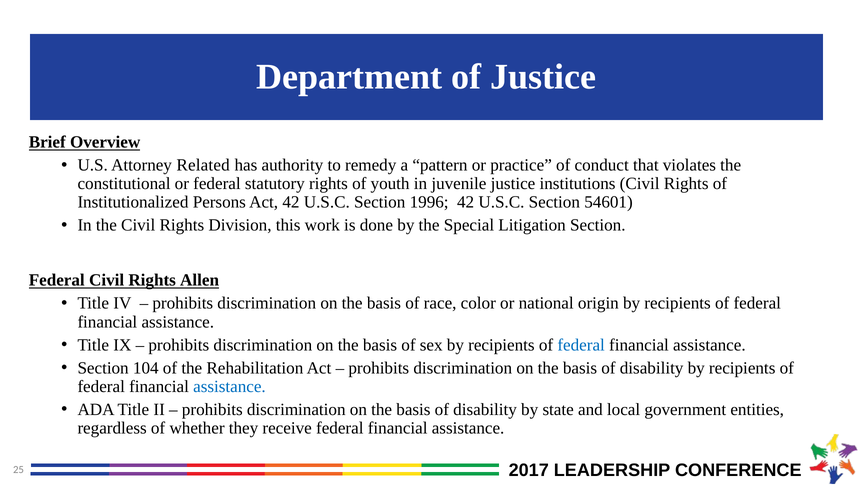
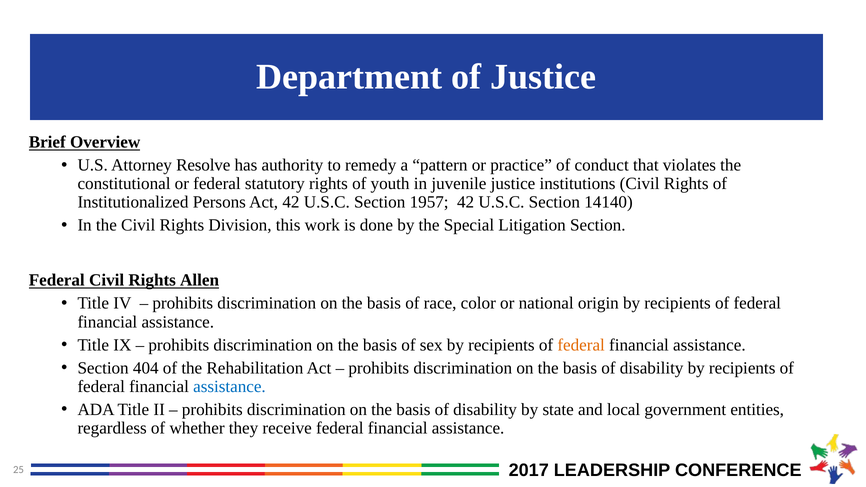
Related: Related -> Resolve
1996: 1996 -> 1957
54601: 54601 -> 14140
federal at (581, 345) colour: blue -> orange
104: 104 -> 404
